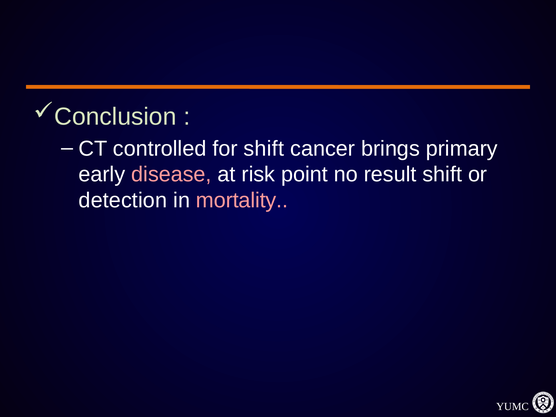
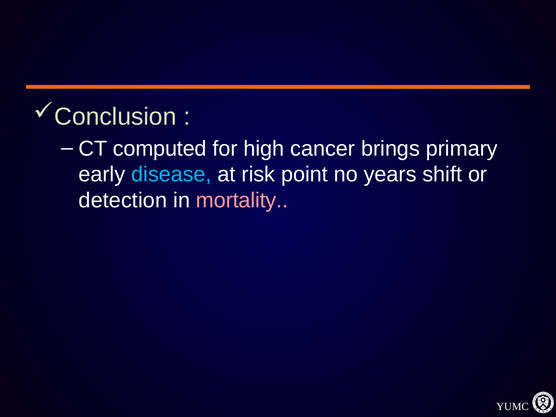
controlled: controlled -> computed
for shift: shift -> high
disease colour: pink -> light blue
result: result -> years
